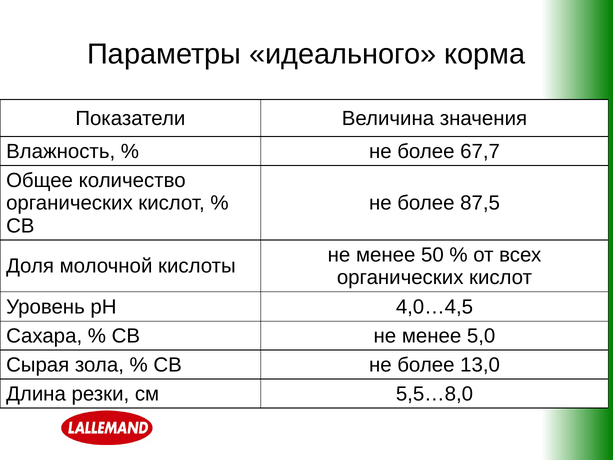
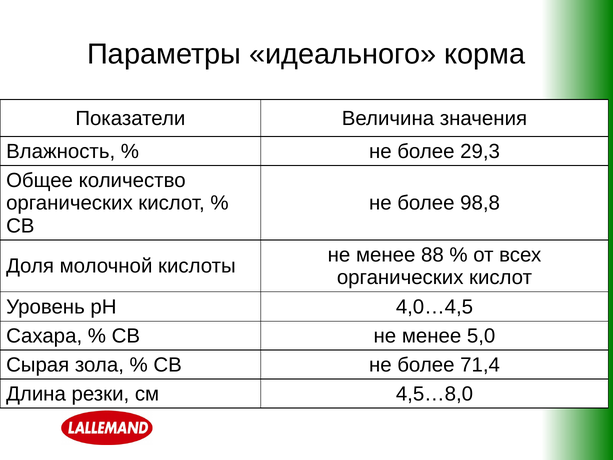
67,7: 67,7 -> 29,3
87,5: 87,5 -> 98,8
50: 50 -> 88
13,0: 13,0 -> 71,4
5,5…8,0: 5,5…8,0 -> 4,5…8,0
